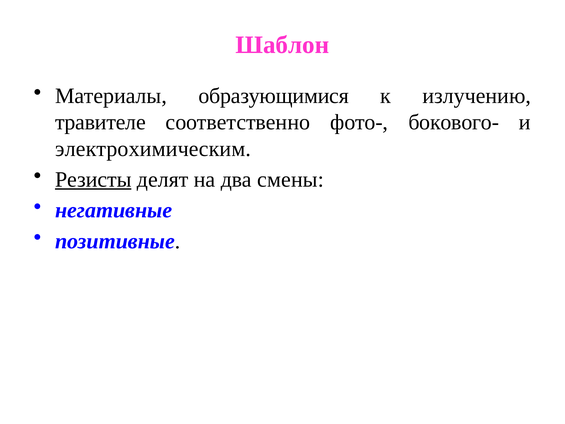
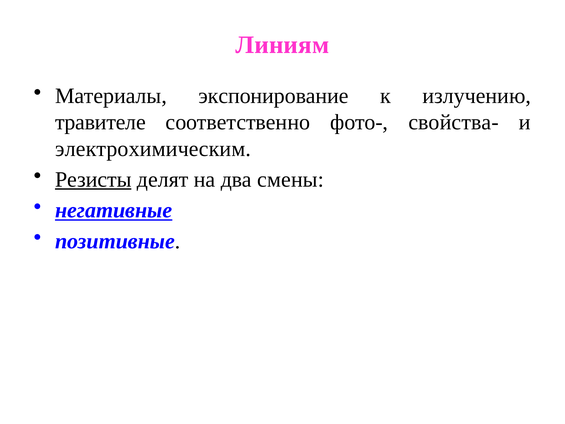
Шаблон: Шаблон -> Линиям
образующимися: образующимися -> экспонирование
бокового-: бокового- -> свойства-
негативные underline: none -> present
